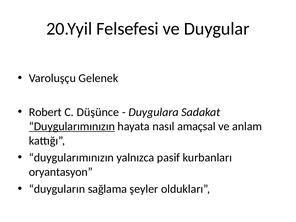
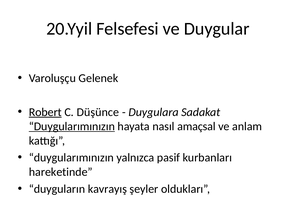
Robert underline: none -> present
oryantasyon: oryantasyon -> hareketinde
sağlama: sağlama -> kavrayış
